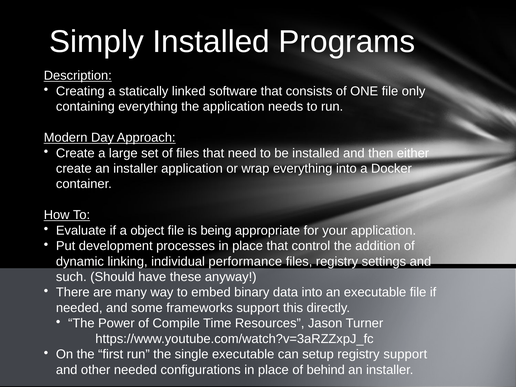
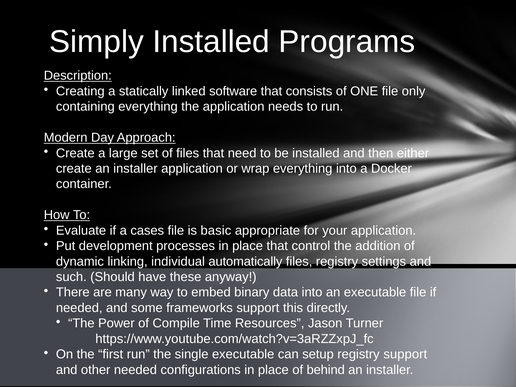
object: object -> cases
being: being -> basic
performance: performance -> automatically
